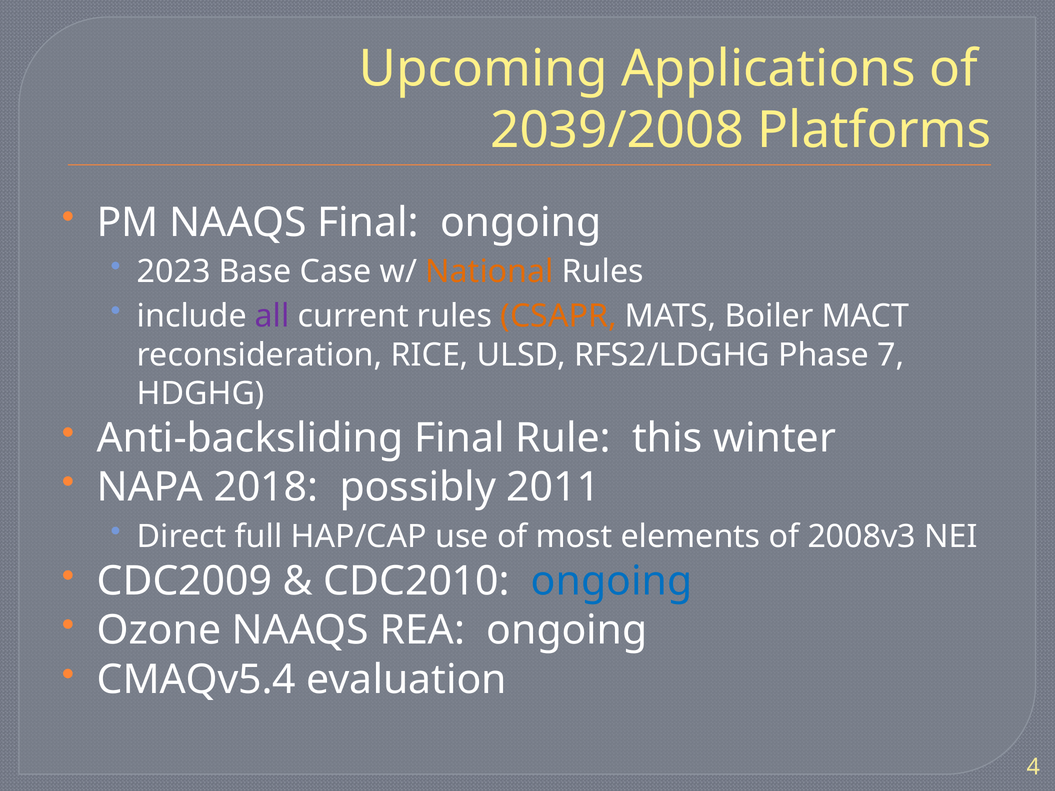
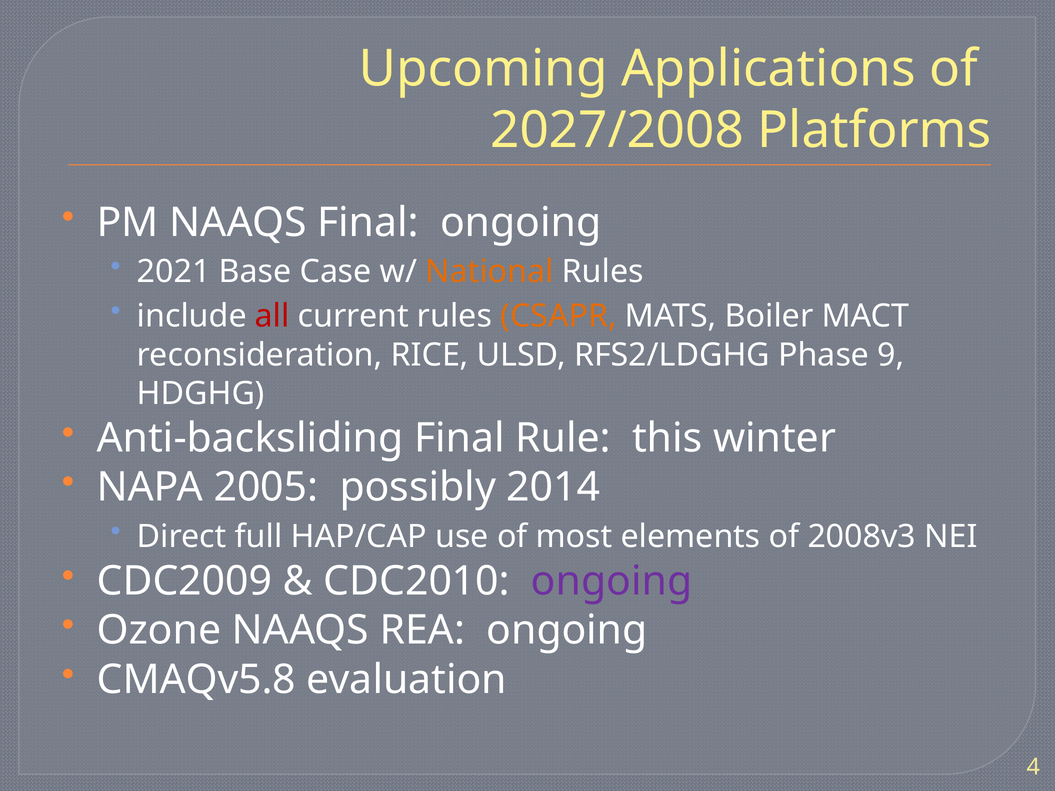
2039/2008: 2039/2008 -> 2027/2008
2023: 2023 -> 2021
all colour: purple -> red
7: 7 -> 9
2018: 2018 -> 2005
2011: 2011 -> 2014
ongoing at (612, 581) colour: blue -> purple
CMAQv5.4: CMAQv5.4 -> CMAQv5.8
